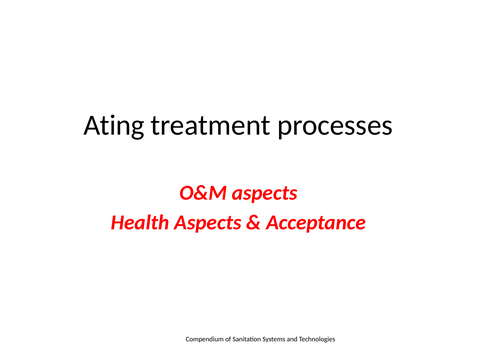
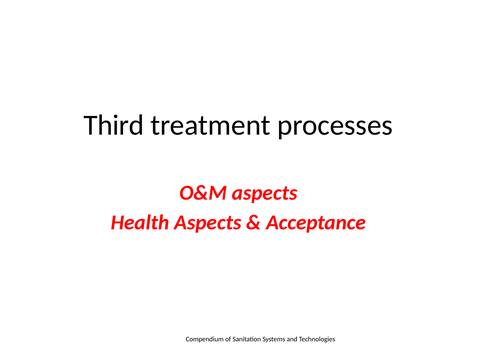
Ating: Ating -> Third
